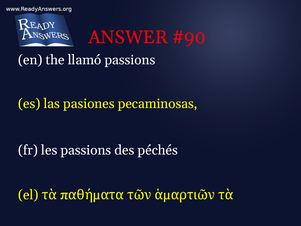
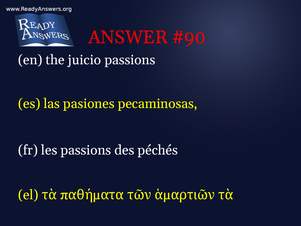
llamó: llamó -> juicio
